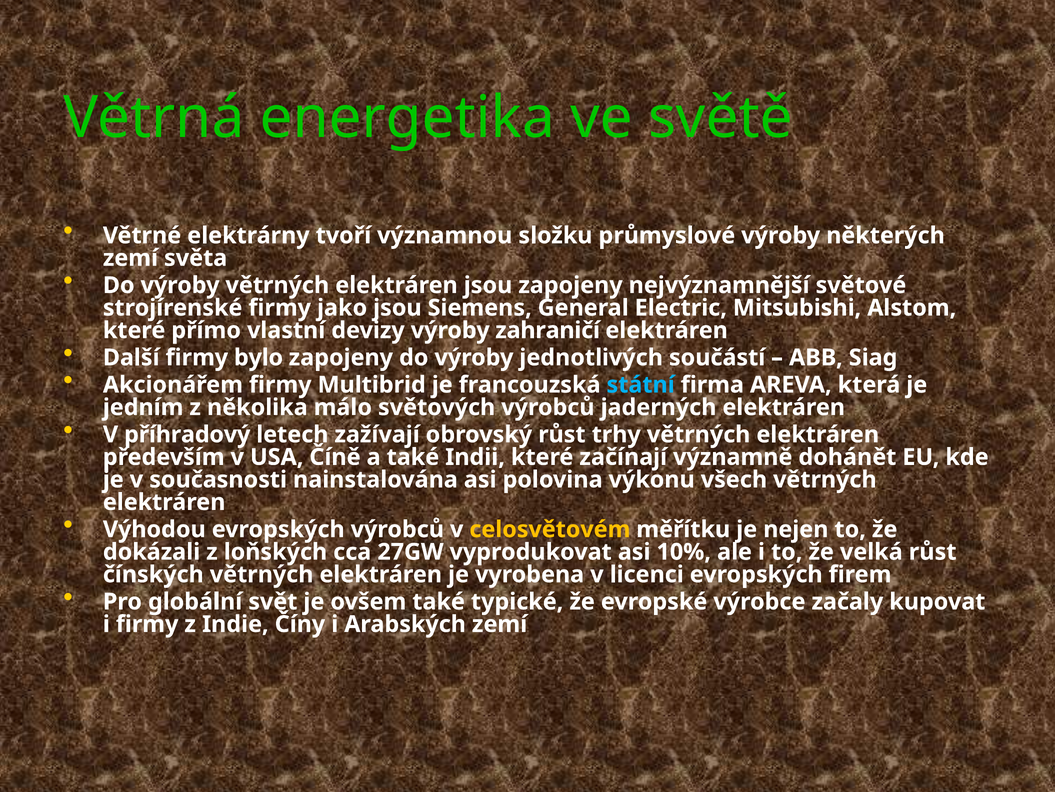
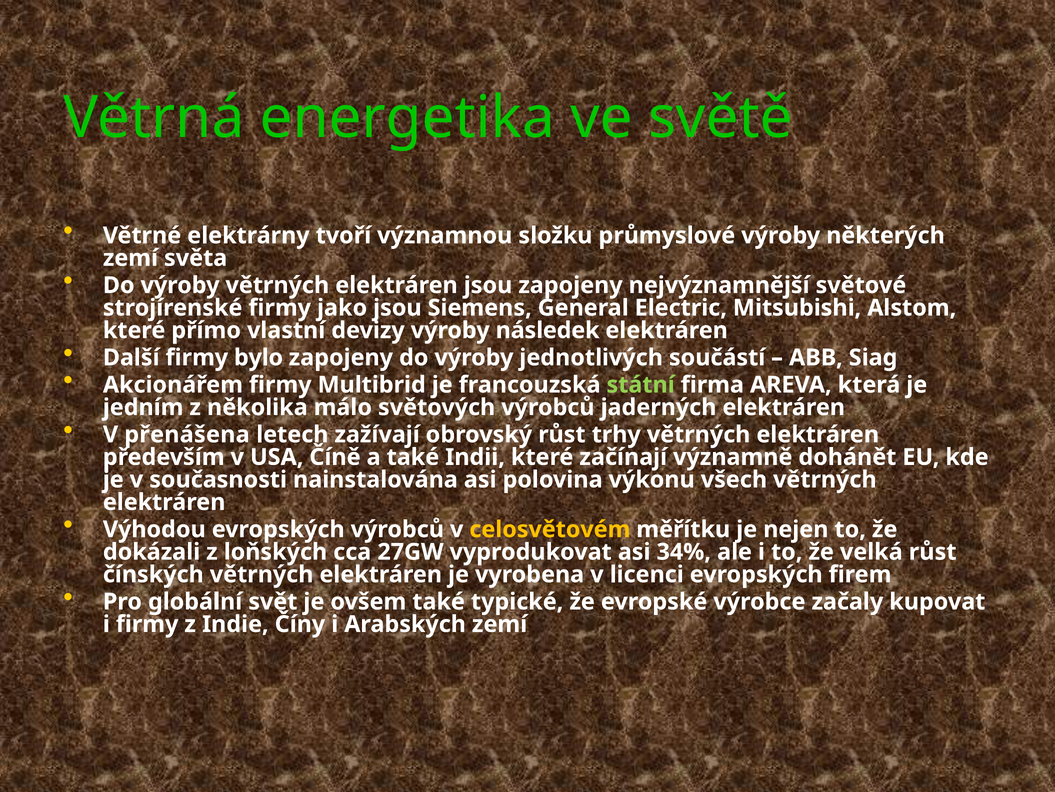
zahraničí: zahraničí -> následek
státní colour: light blue -> light green
příhradový: příhradový -> přenášena
10%: 10% -> 34%
